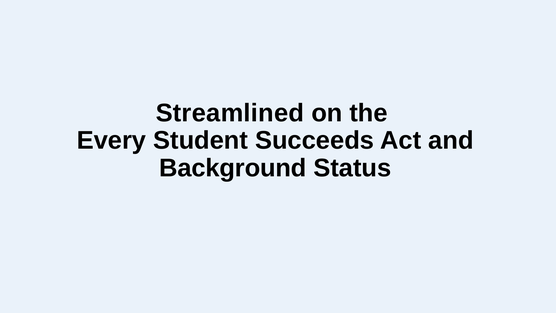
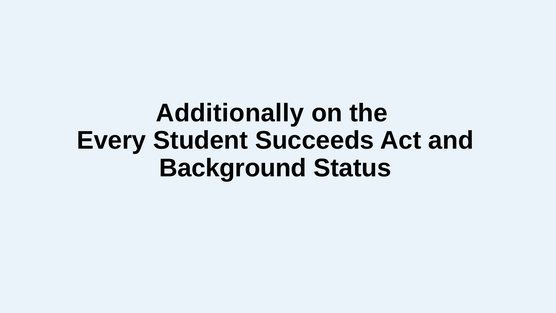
Streamlined: Streamlined -> Additionally
